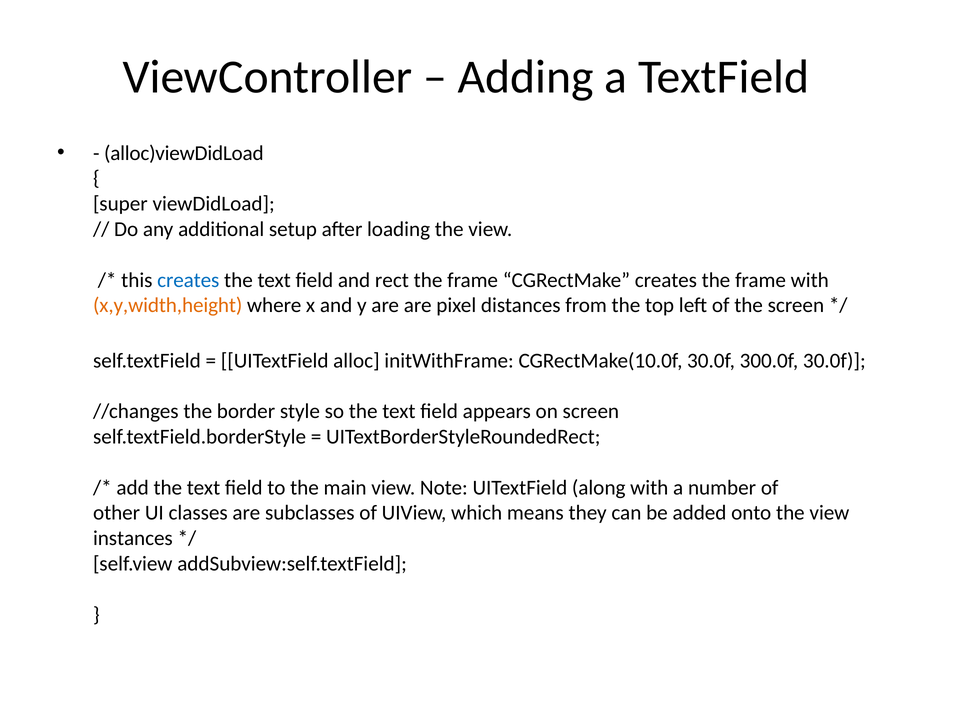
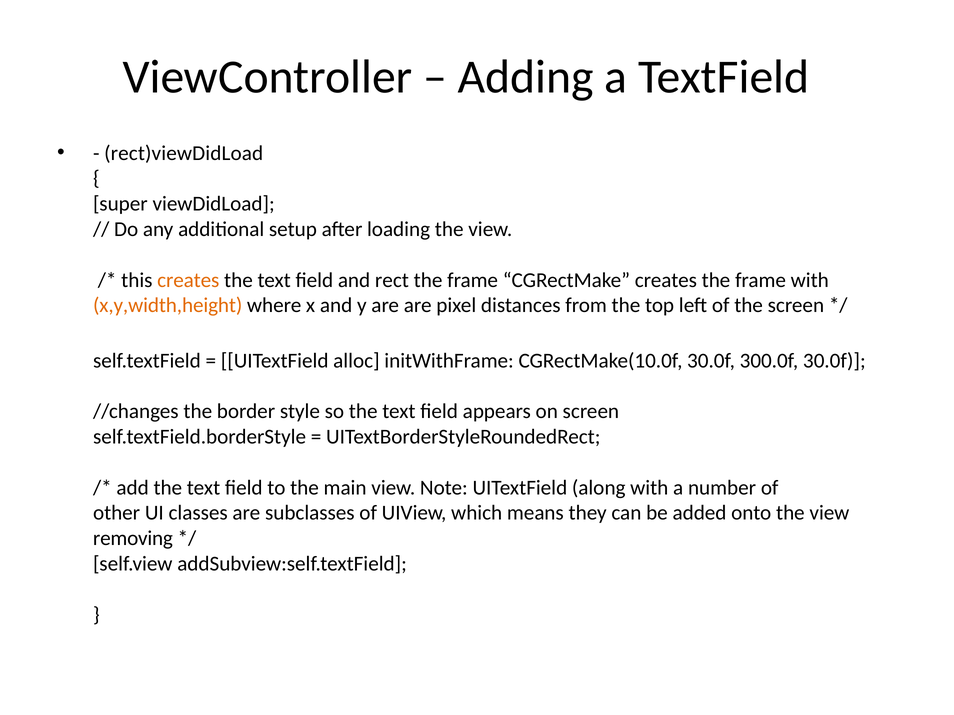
alloc)viewDidLoad: alloc)viewDidLoad -> rect)viewDidLoad
creates at (188, 280) colour: blue -> orange
instances: instances -> removing
